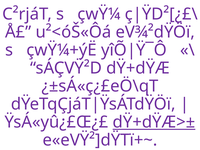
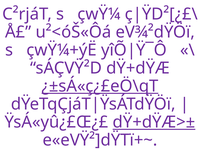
¿±sÁ«ç¿£eÖ\qT underline: none -> present
